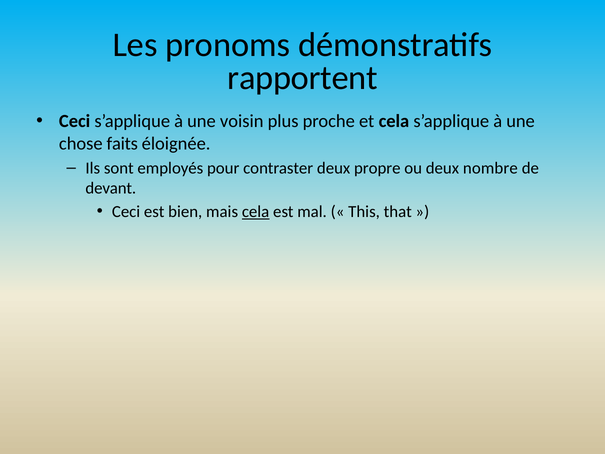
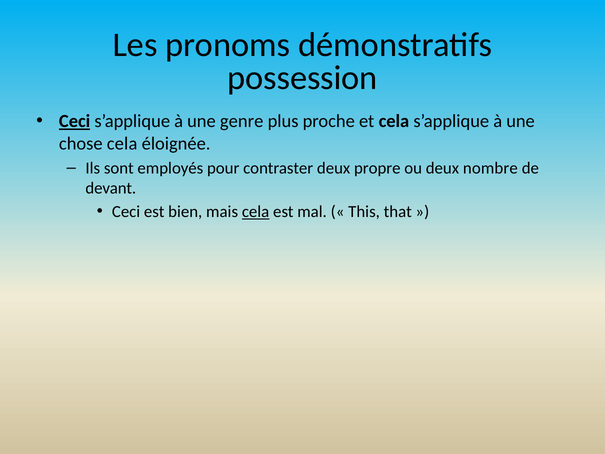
rapportent: rapportent -> possession
Ceci at (75, 121) underline: none -> present
voisin: voisin -> genre
chose faits: faits -> cela
